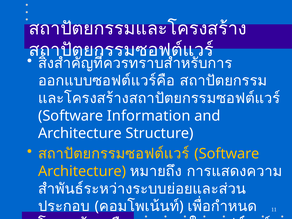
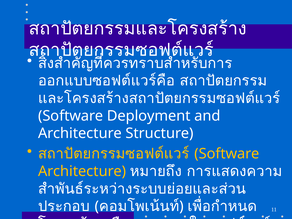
Information: Information -> Deployment
